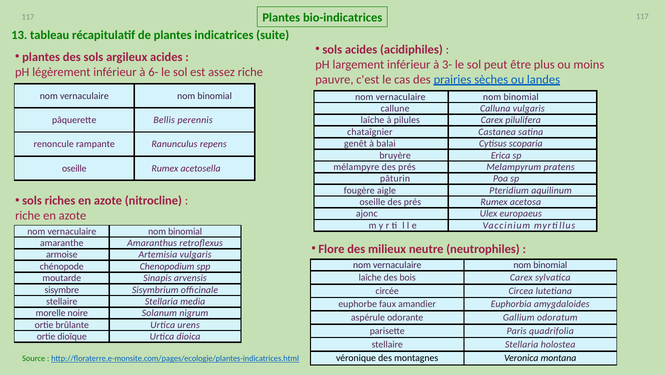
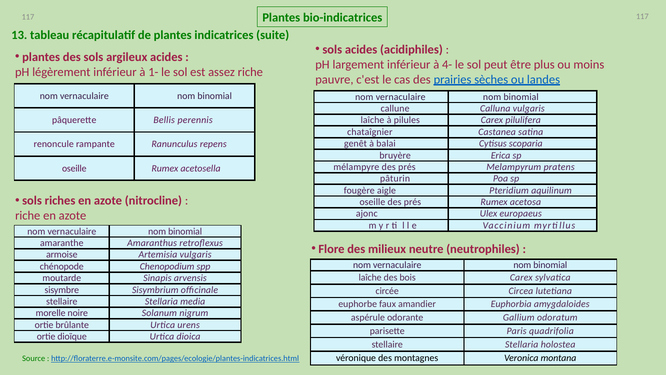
3-: 3- -> 4-
6-: 6- -> 1-
